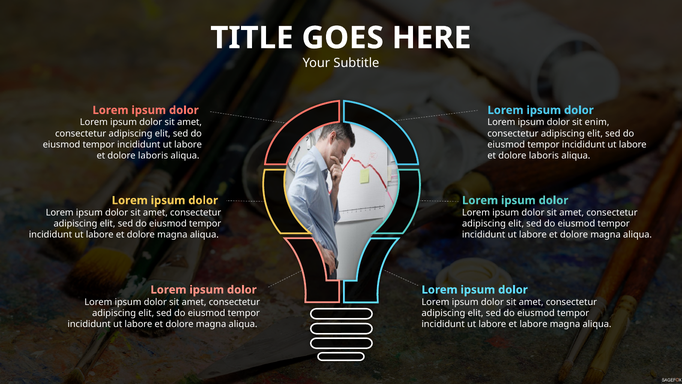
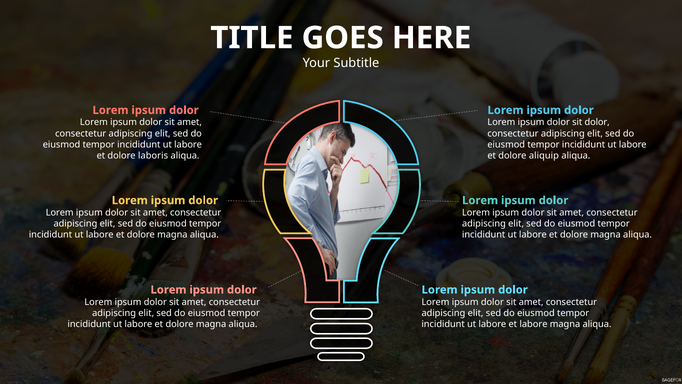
sit enim: enim -> dolor
laboris at (544, 156): laboris -> aliquip
